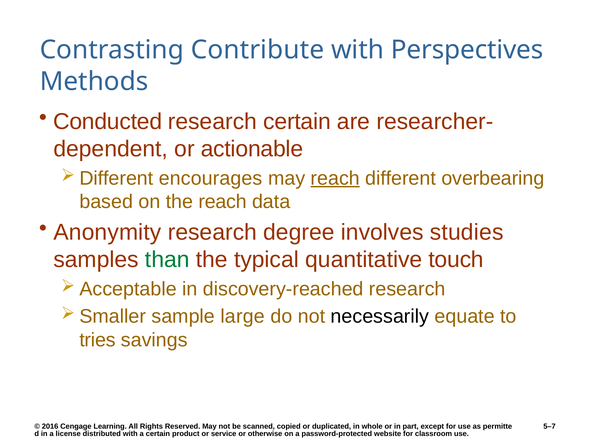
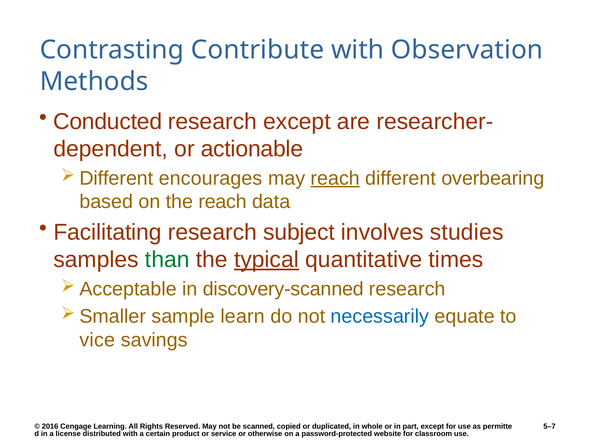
Perspectives: Perspectives -> Observation
research certain: certain -> except
Anonymity: Anonymity -> Facilitating
degree: degree -> subject
typical underline: none -> present
touch: touch -> times
discovery-reached: discovery-reached -> discovery-scanned
large: large -> learn
necessarily colour: black -> blue
tries: tries -> vice
